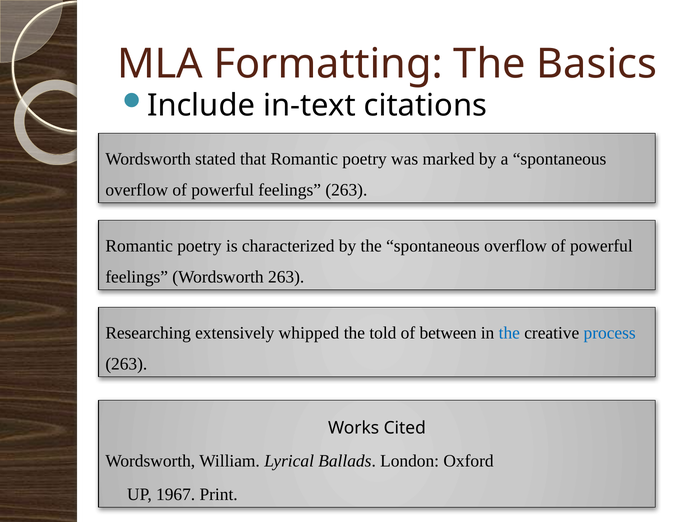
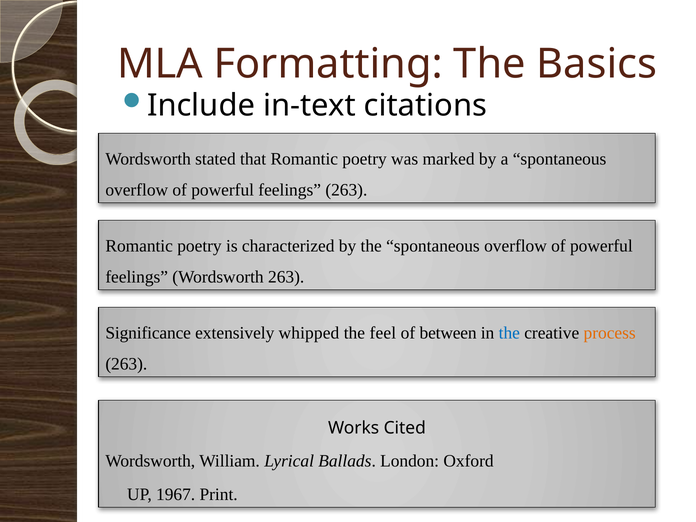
Researching: Researching -> Significance
told: told -> feel
process colour: blue -> orange
